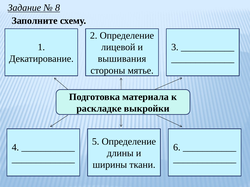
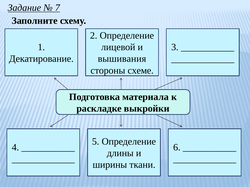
8: 8 -> 7
мятье: мятье -> схеме
